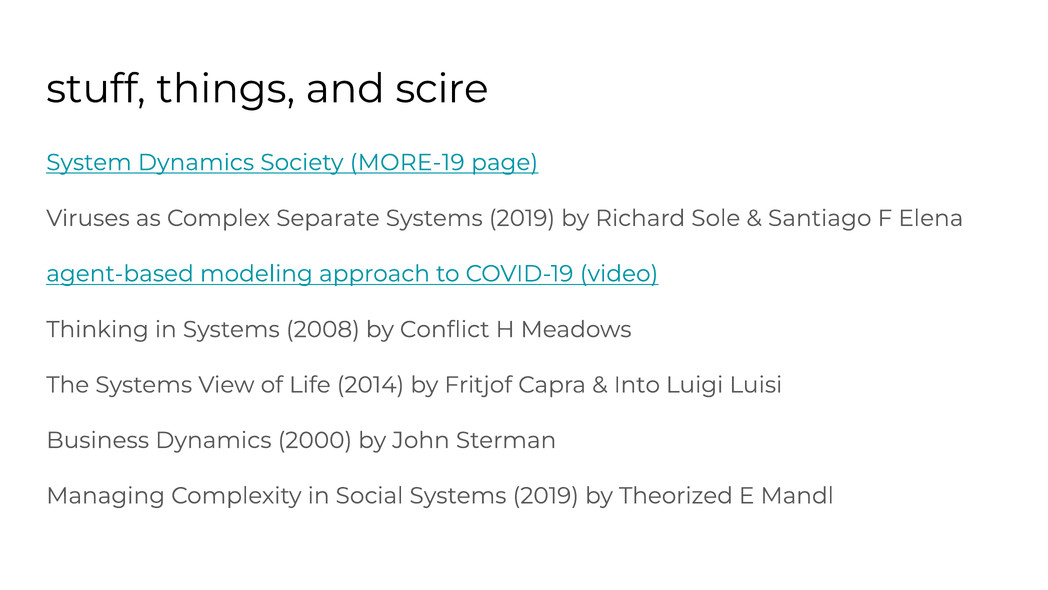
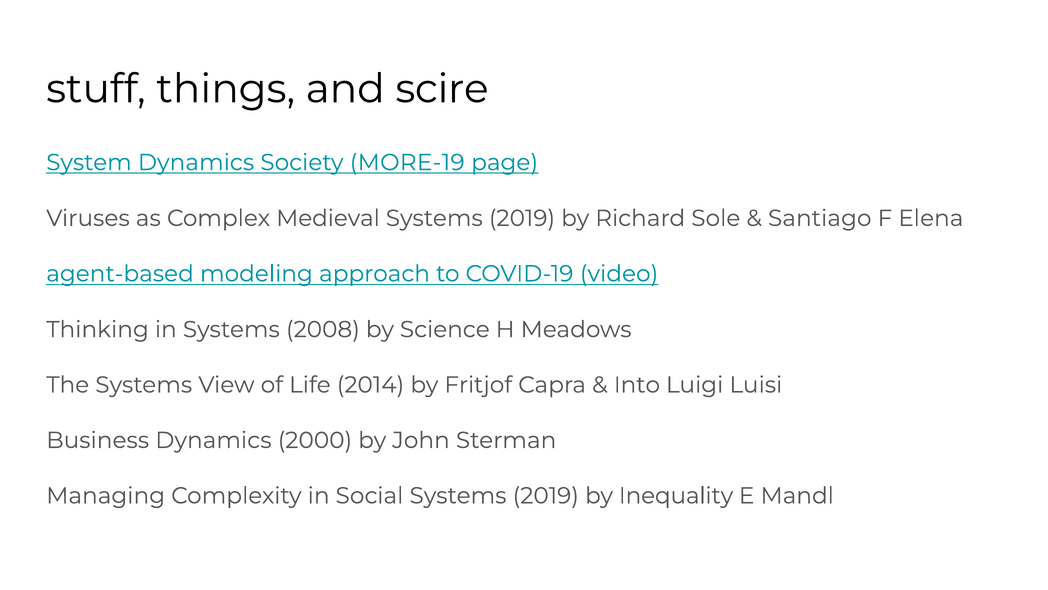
Separate: Separate -> Medieval
Conflict: Conflict -> Science
Theorized: Theorized -> Inequality
